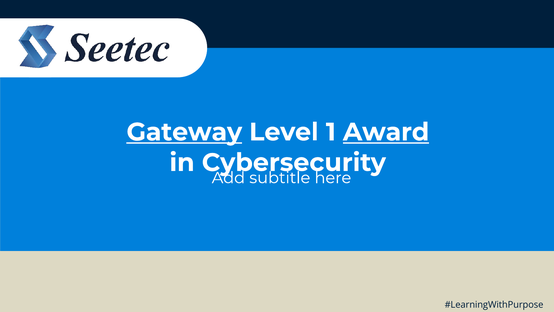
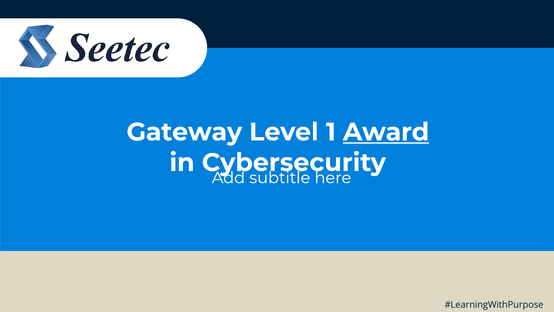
Gateway underline: present -> none
